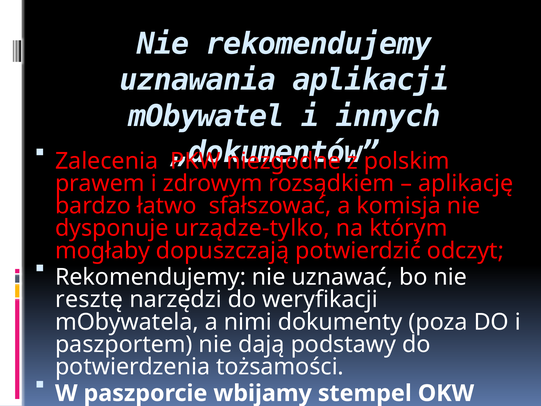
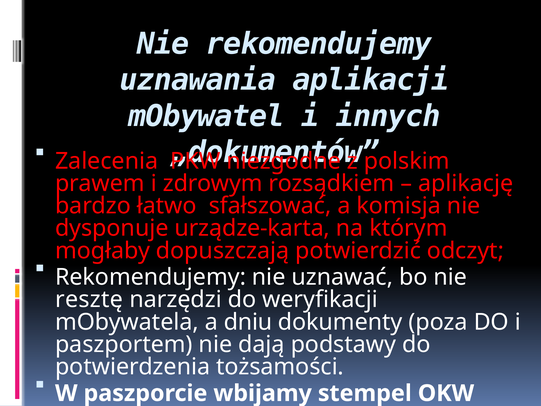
urządze-tylko: urządze-tylko -> urządze-karta
nimi: nimi -> dniu
